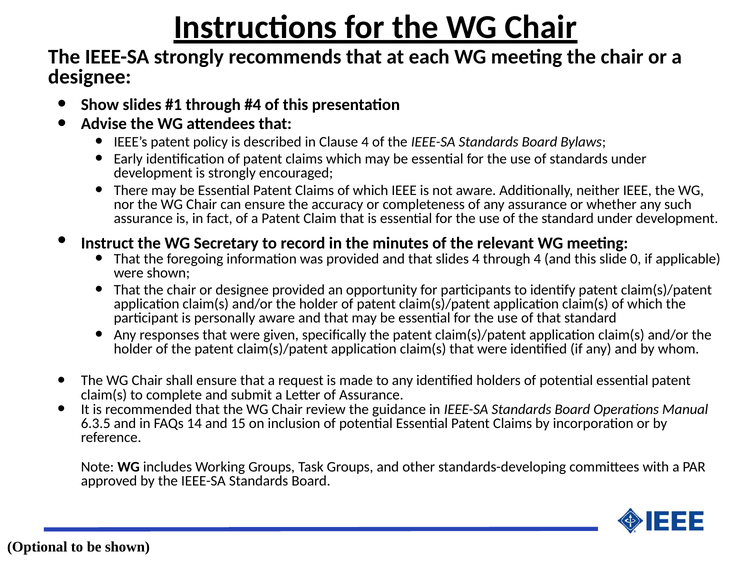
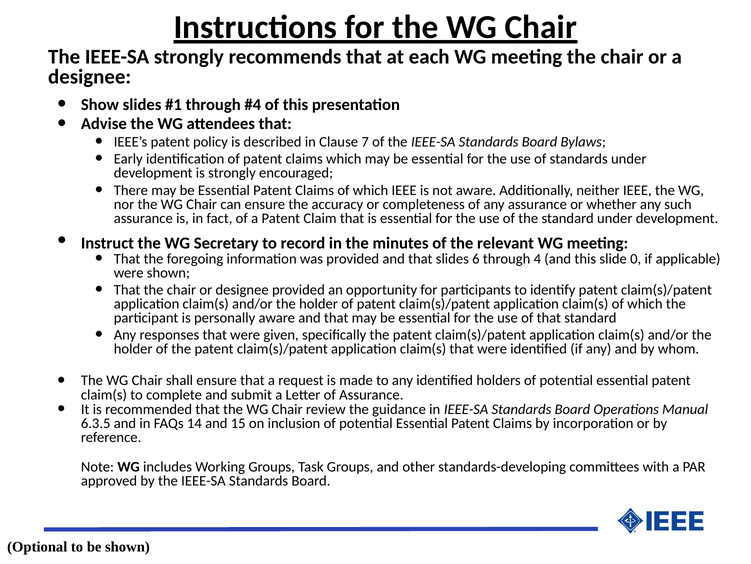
Clause 4: 4 -> 7
slides 4: 4 -> 6
